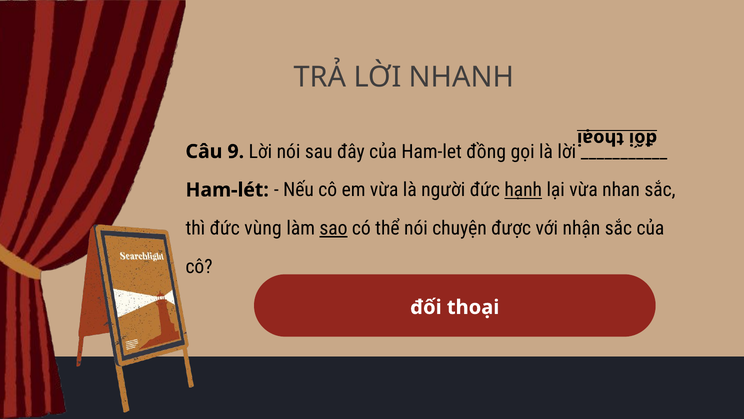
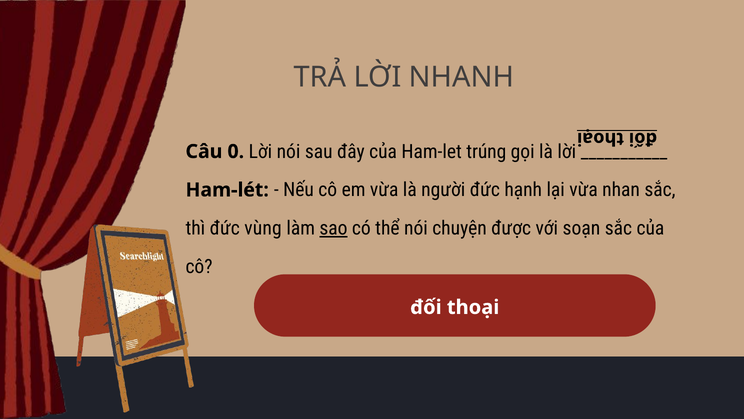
9: 9 -> 0
đồng: đồng -> trúng
hạnh underline: present -> none
nhận: nhận -> soạn
